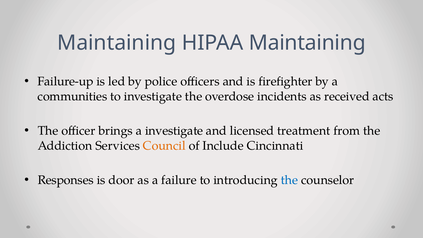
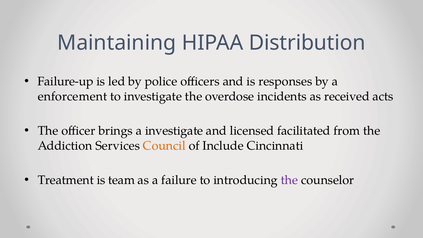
HIPAA Maintaining: Maintaining -> Distribution
firefighter: firefighter -> responses
communities: communities -> enforcement
treatment: treatment -> facilitated
Responses: Responses -> Treatment
door: door -> team
the at (289, 180) colour: blue -> purple
